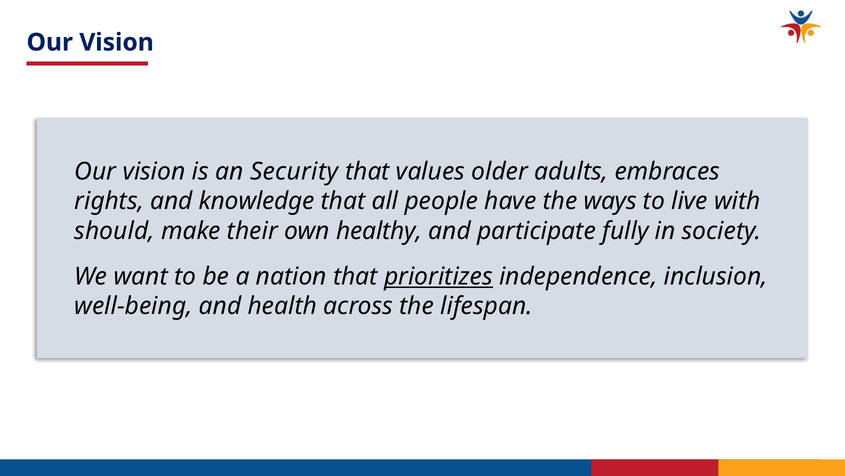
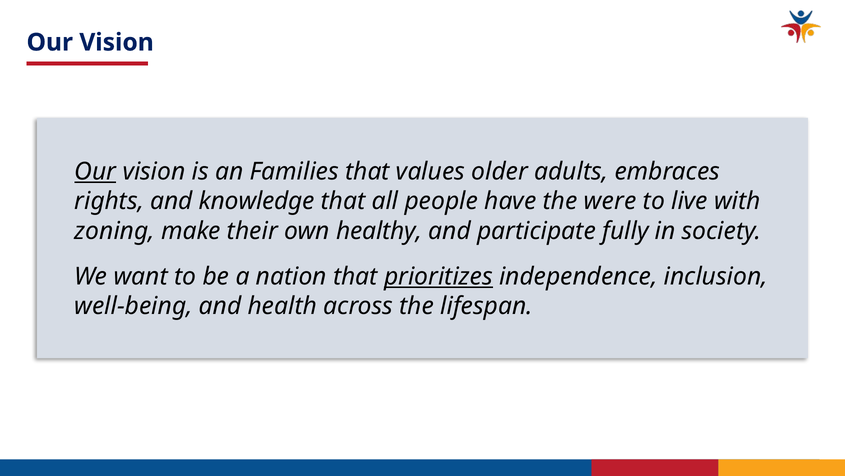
Our at (95, 171) underline: none -> present
Security: Security -> Families
ways: ways -> were
should: should -> zoning
